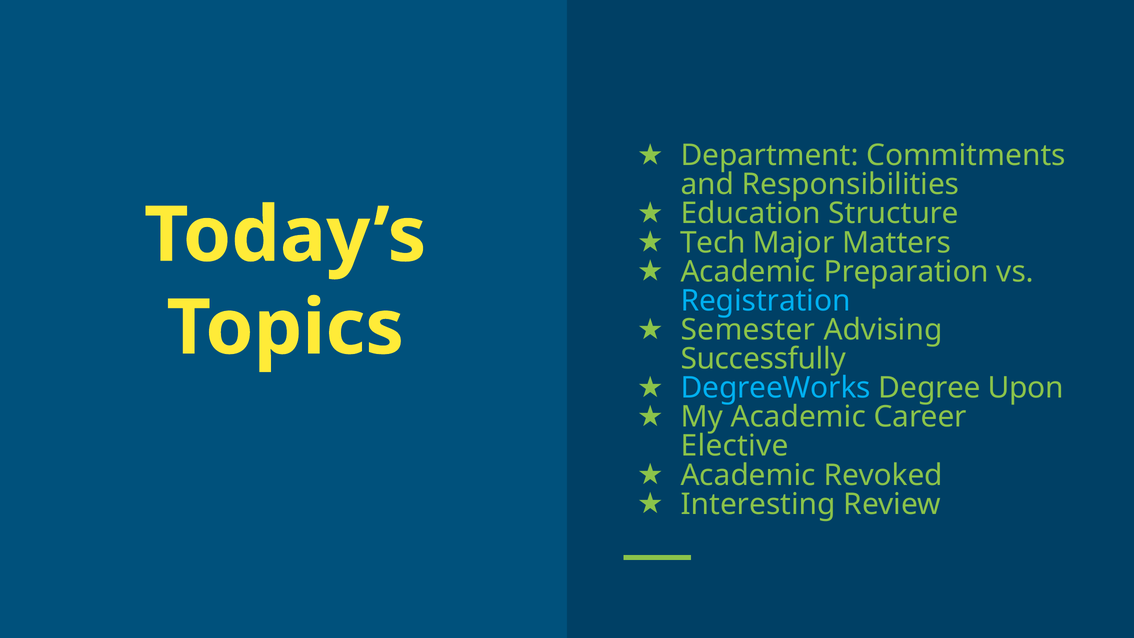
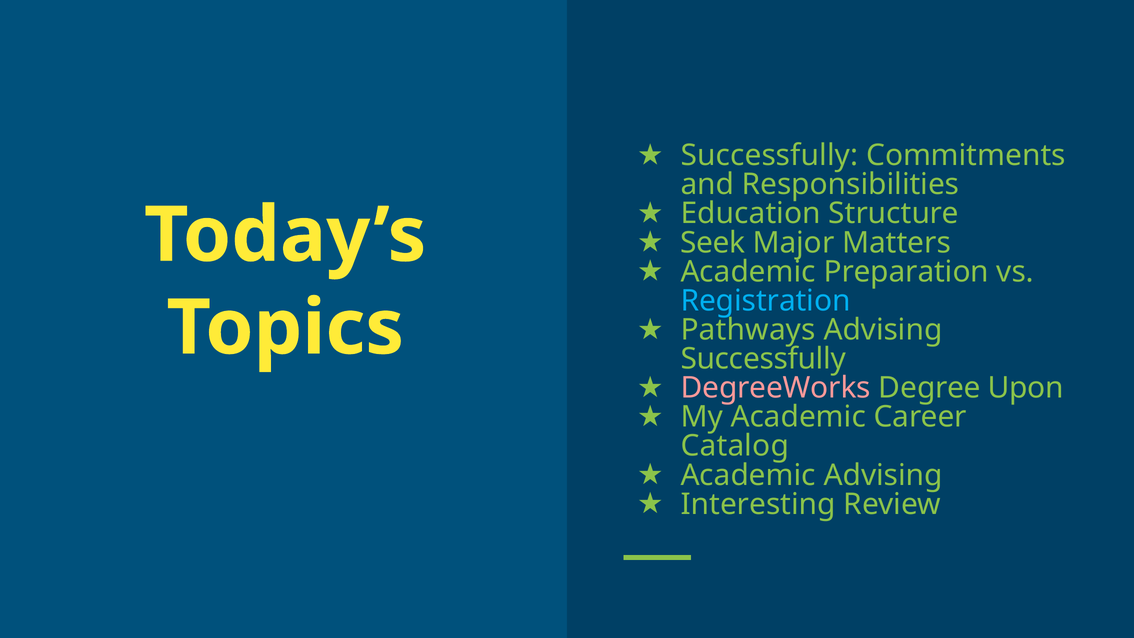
Department at (770, 155): Department -> Successfully
Tech: Tech -> Seek
Semester: Semester -> Pathways
DegreeWorks colour: light blue -> pink
Elective: Elective -> Catalog
Academic Revoked: Revoked -> Advising
